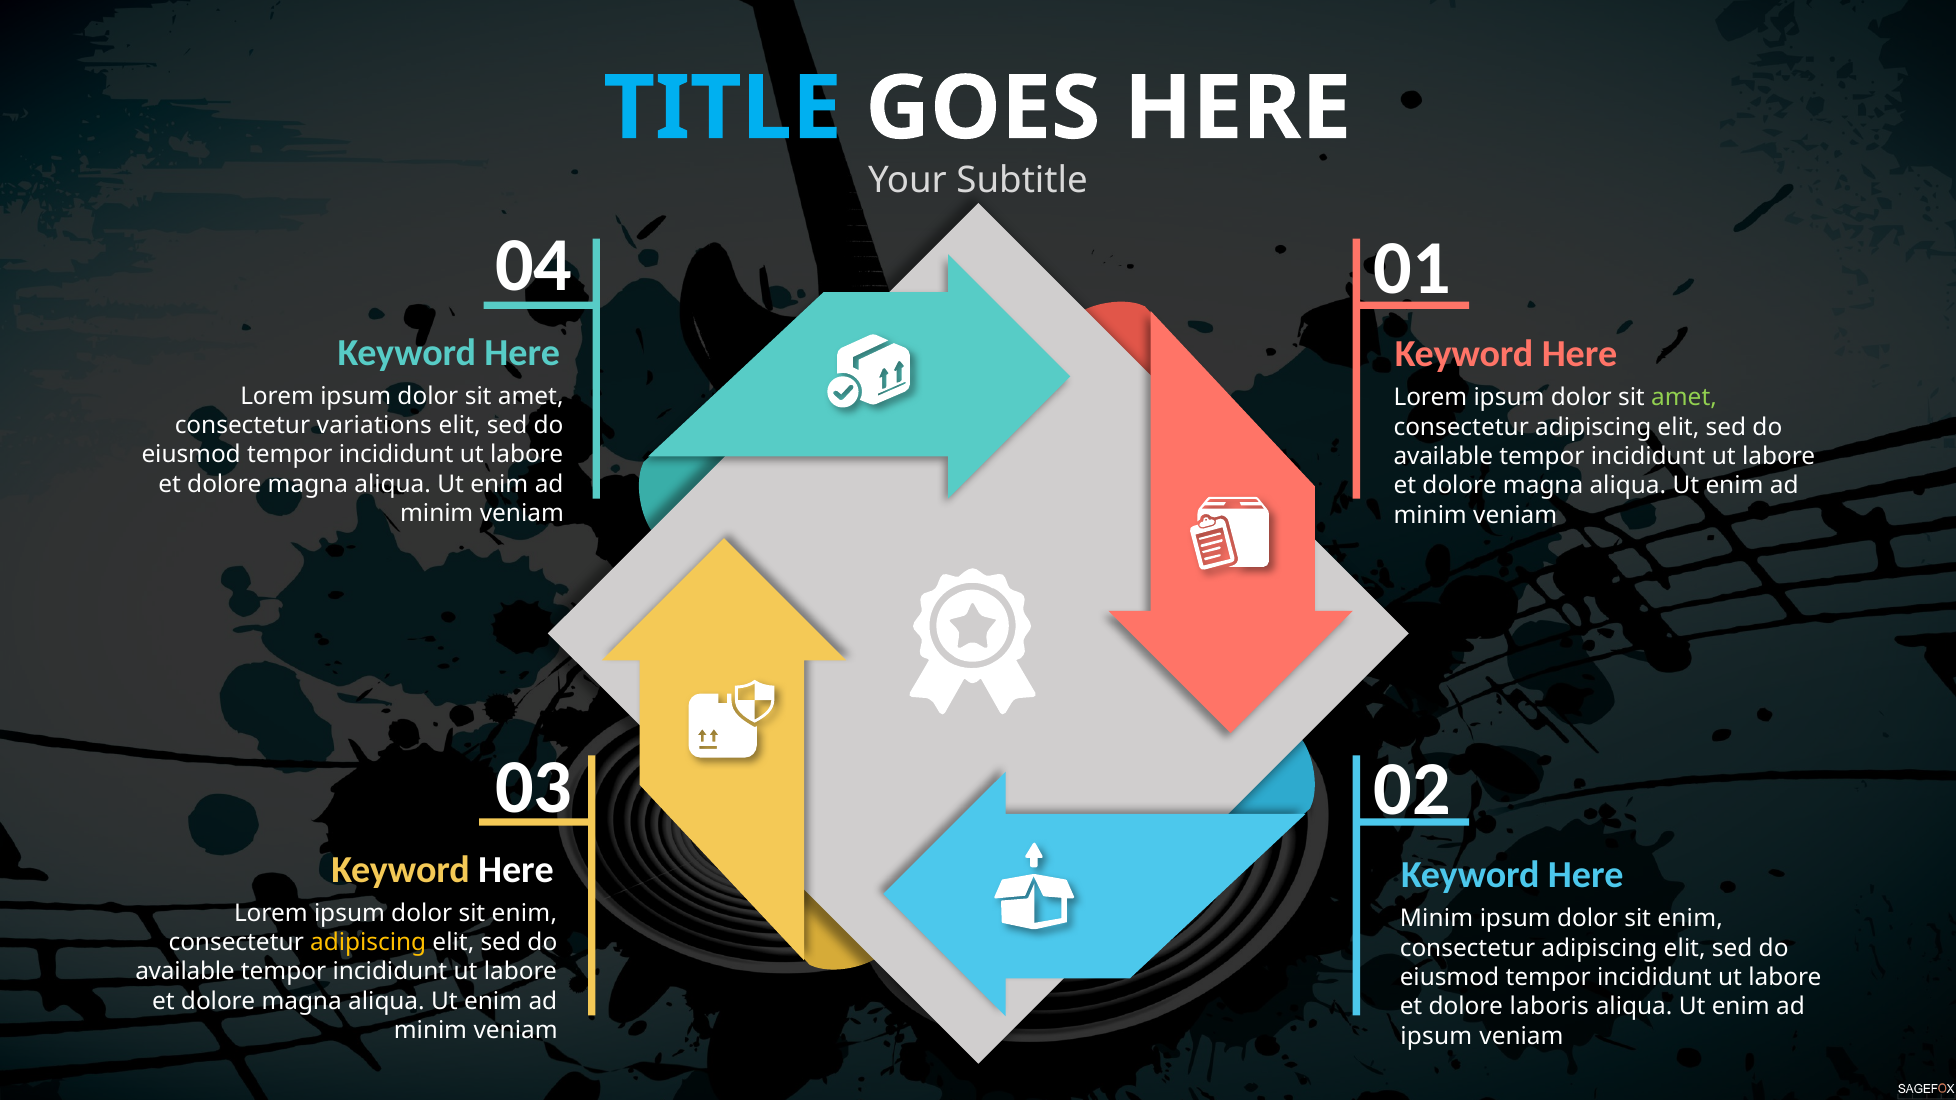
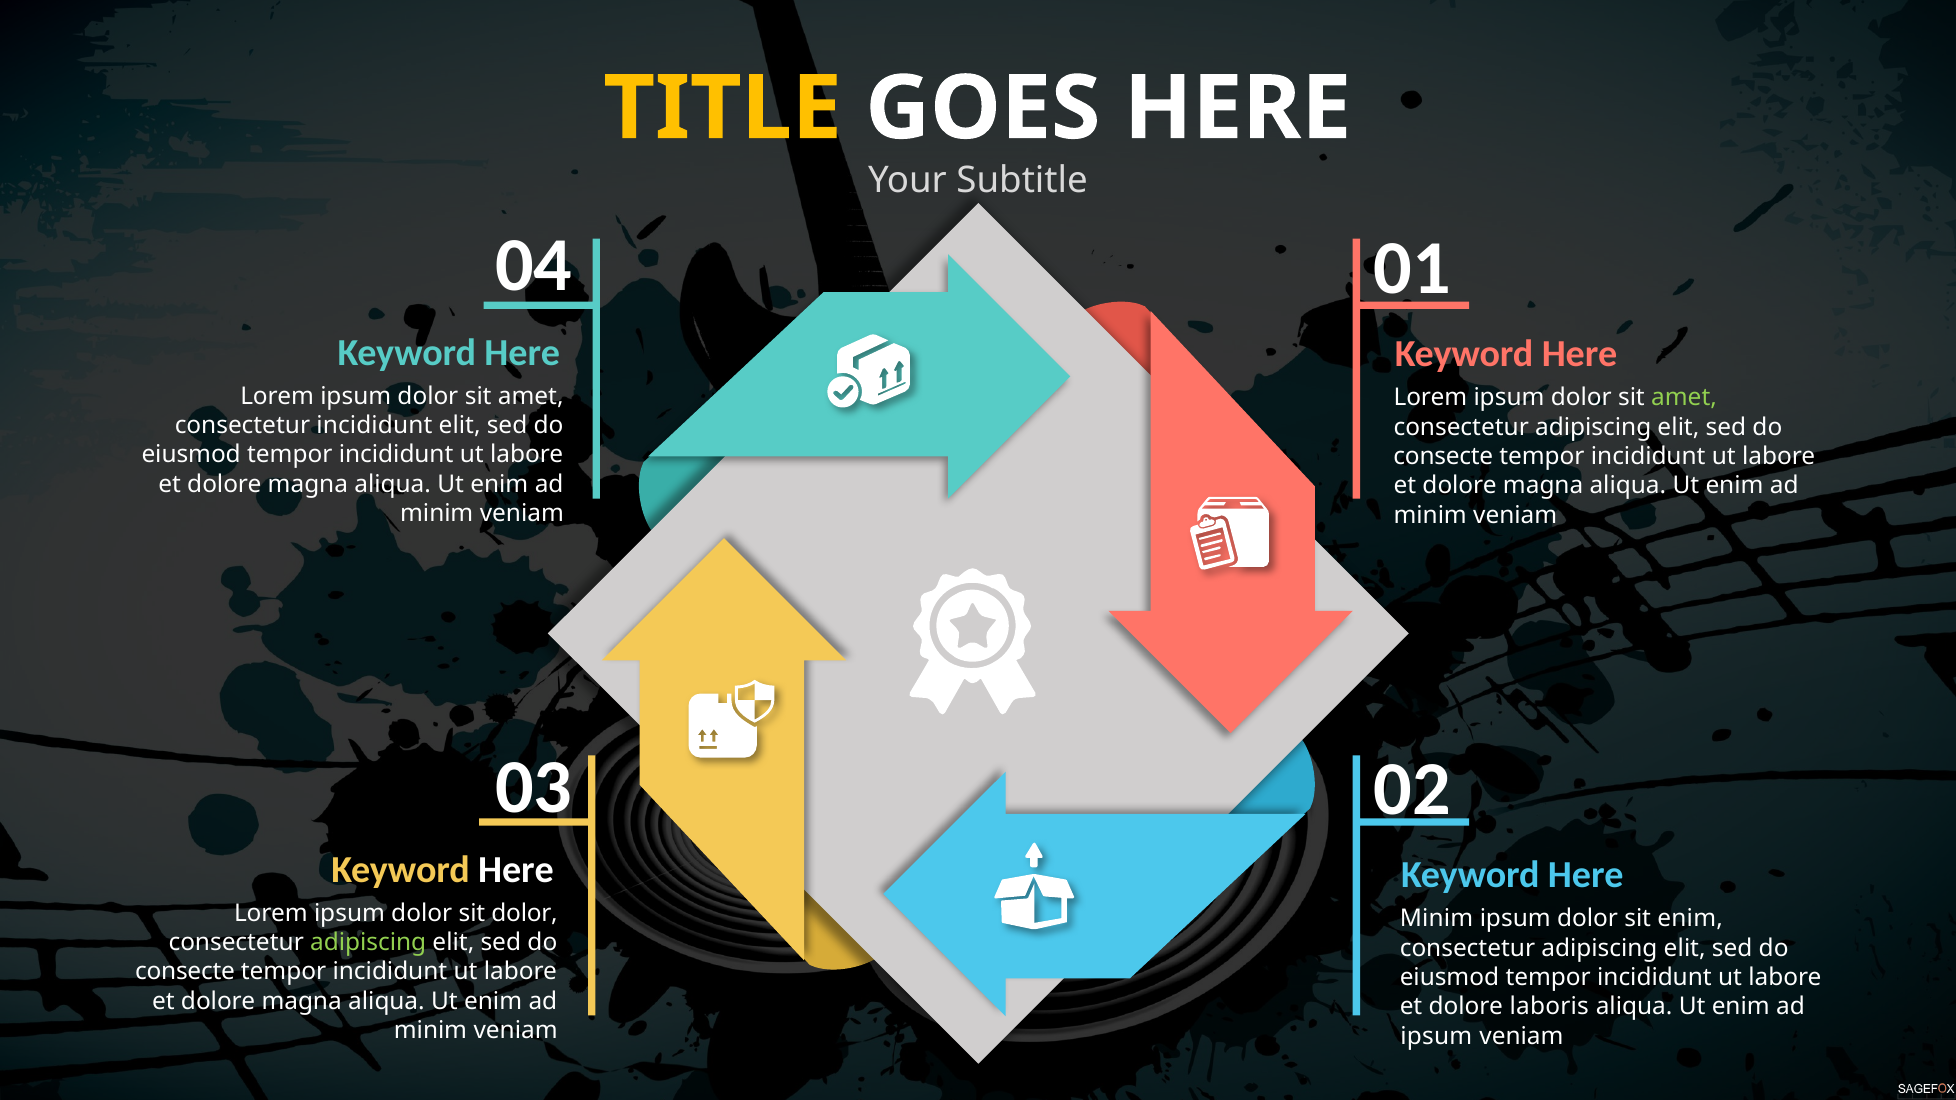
TITLE colour: light blue -> yellow
consectetur variations: variations -> incididunt
available at (1443, 457): available -> consecte
enim at (524, 913): enim -> dolor
adipiscing at (368, 943) colour: yellow -> light green
available at (185, 972): available -> consecte
